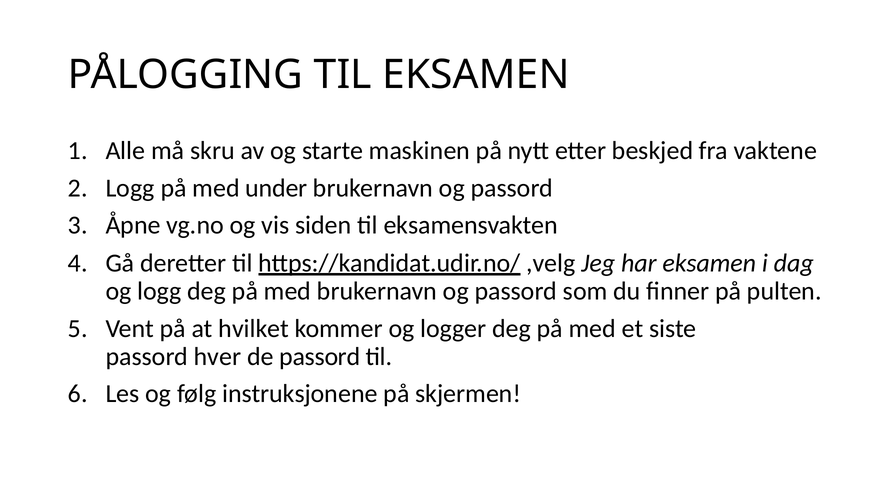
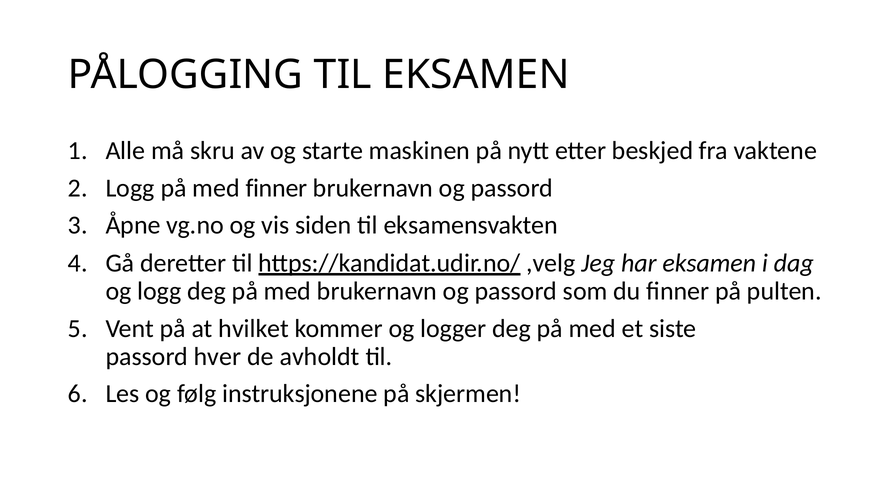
med under: under -> finner
de passord: passord -> avholdt
